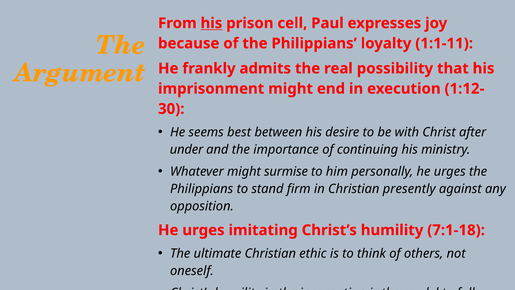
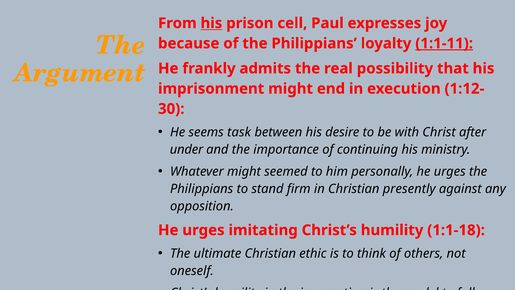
1:1-11 underline: none -> present
best: best -> task
surmise: surmise -> seemed
7:1-18: 7:1-18 -> 1:1-18
